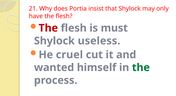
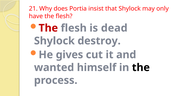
must: must -> dead
useless: useless -> destroy
cruel: cruel -> gives
the at (141, 67) colour: green -> black
